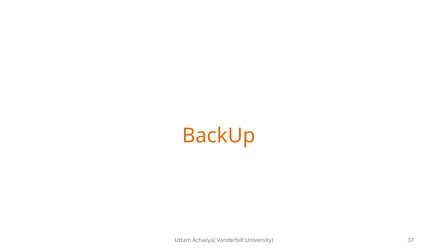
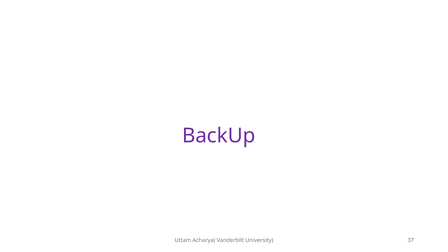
BackUp colour: orange -> purple
